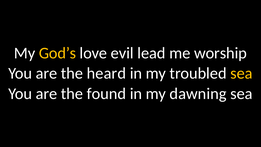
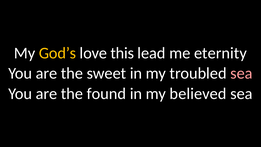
evil: evil -> this
worship: worship -> eternity
heard: heard -> sweet
sea at (241, 73) colour: yellow -> pink
dawning: dawning -> believed
